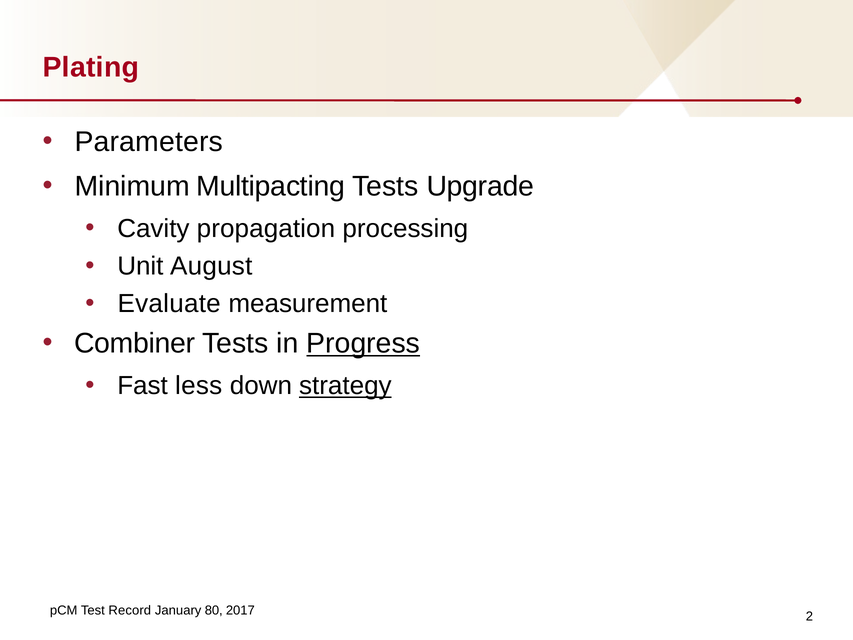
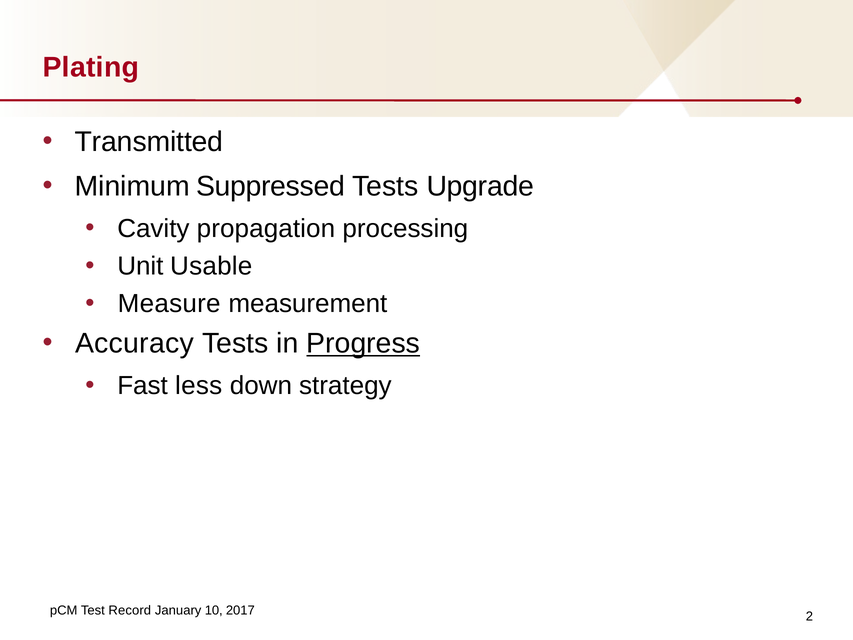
Parameters: Parameters -> Transmitted
Multipacting: Multipacting -> Suppressed
August: August -> Usable
Evaluate: Evaluate -> Measure
Combiner: Combiner -> Accuracy
strategy underline: present -> none
80: 80 -> 10
